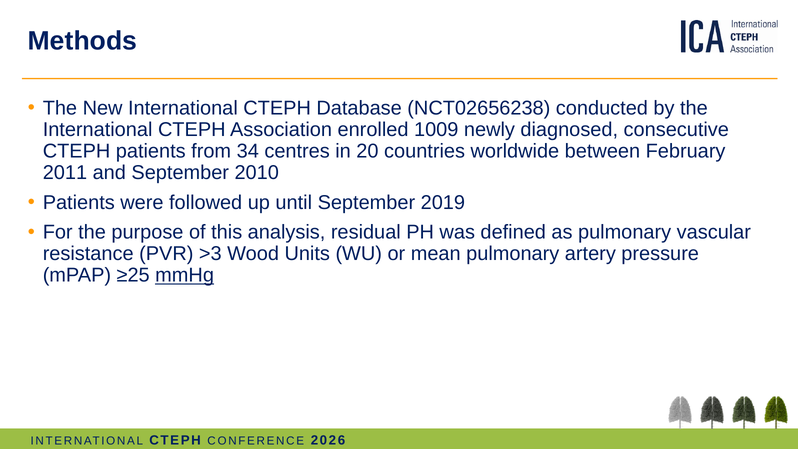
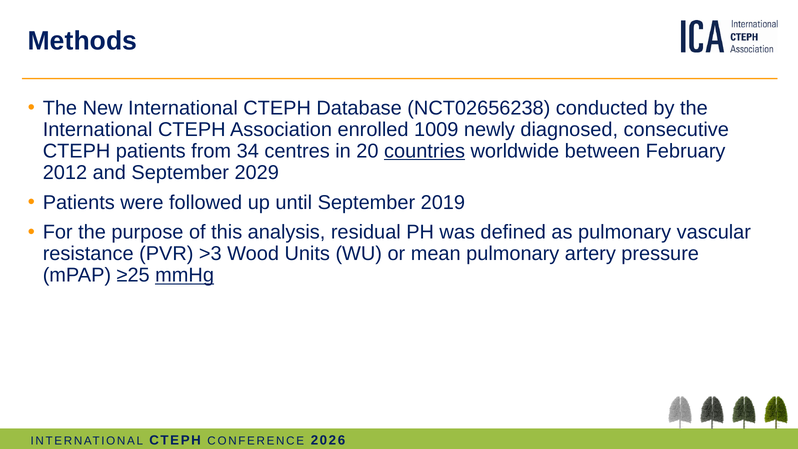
countries underline: none -> present
2011: 2011 -> 2012
2010: 2010 -> 2029
